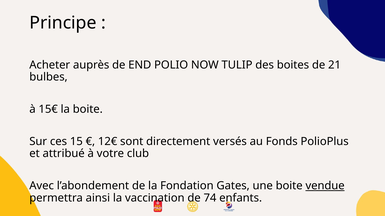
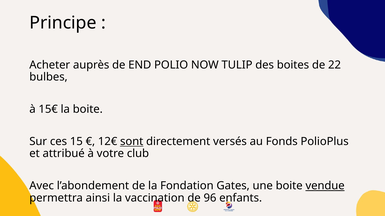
21: 21 -> 22
sont underline: none -> present
74: 74 -> 96
